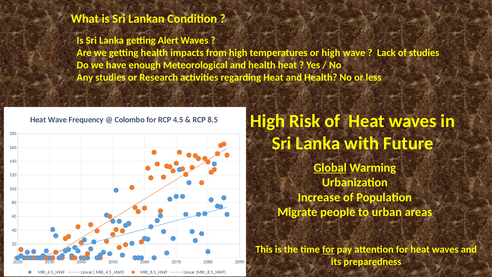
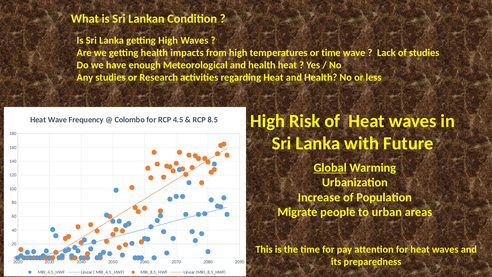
getting Alert: Alert -> High
or high: high -> time
for at (328, 249) underline: present -> none
